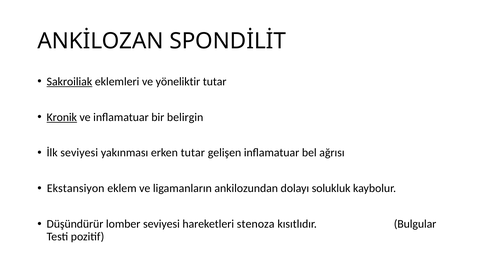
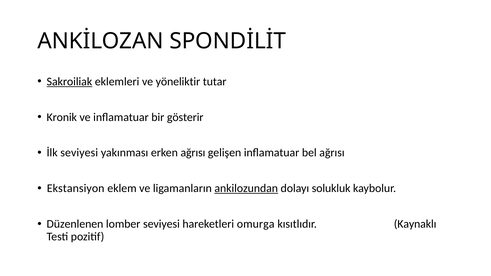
Kronik underline: present -> none
belirgin: belirgin -> gösterir
erken tutar: tutar -> ağrısı
ankilozundan underline: none -> present
Düşündürür: Düşündürür -> Düzenlenen
stenoza: stenoza -> omurga
Bulgular: Bulgular -> Kaynaklı
